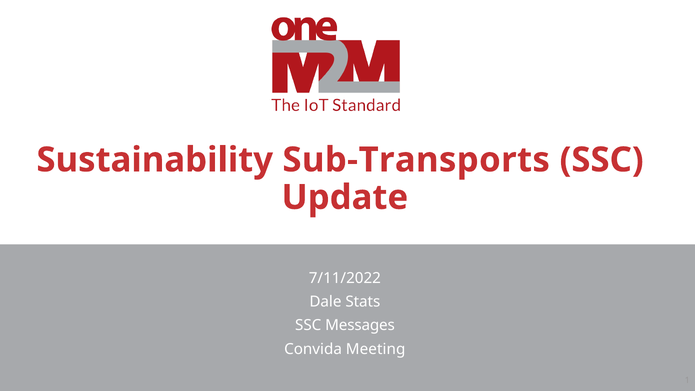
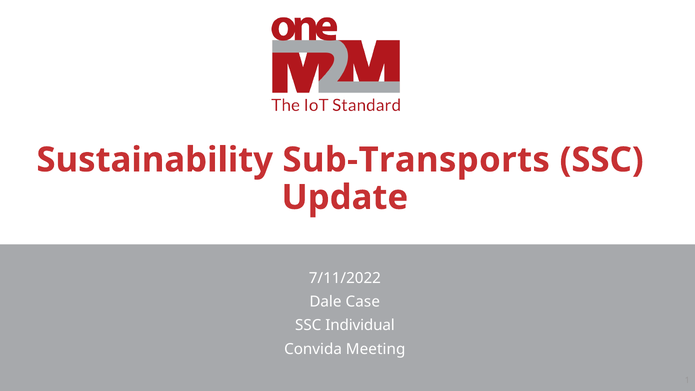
Stats: Stats -> Case
Messages: Messages -> Individual
